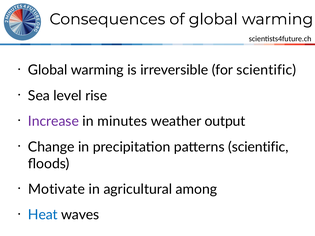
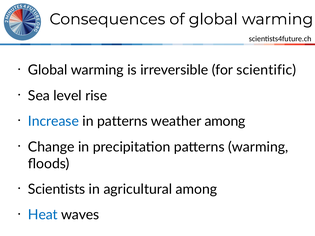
Increase colour: purple -> blue
in minutes: minutes -> patterns
weather output: output -> among
patterns scientific: scientific -> warming
Motivate: Motivate -> Scientists
